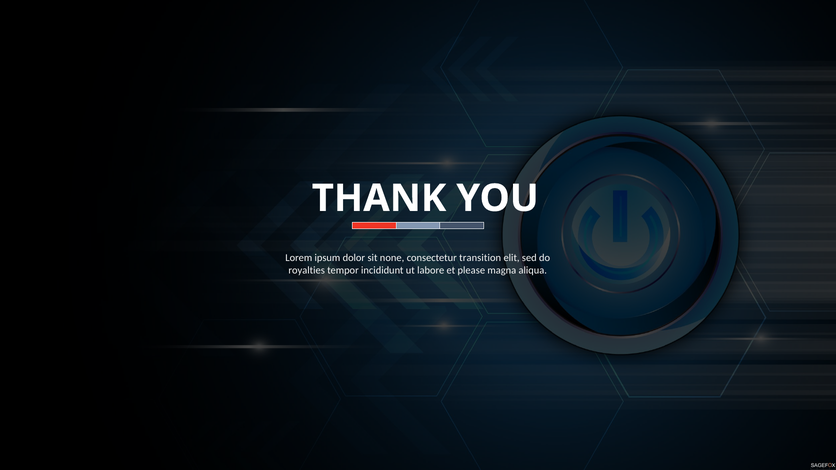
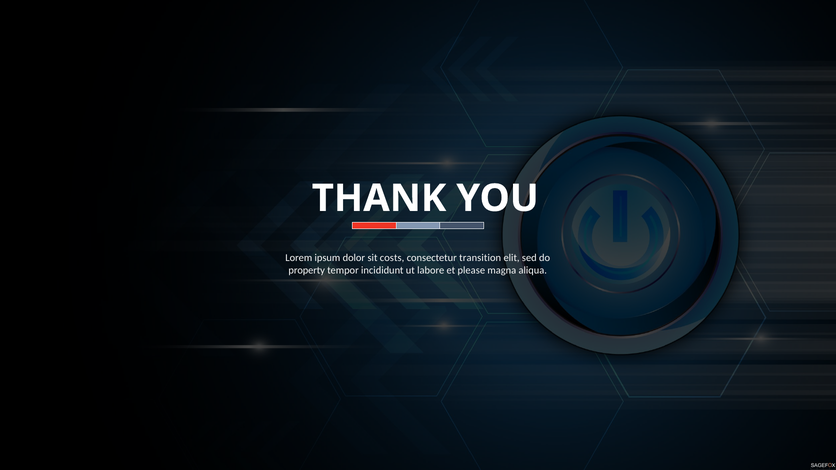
none: none -> costs
royalties: royalties -> property
